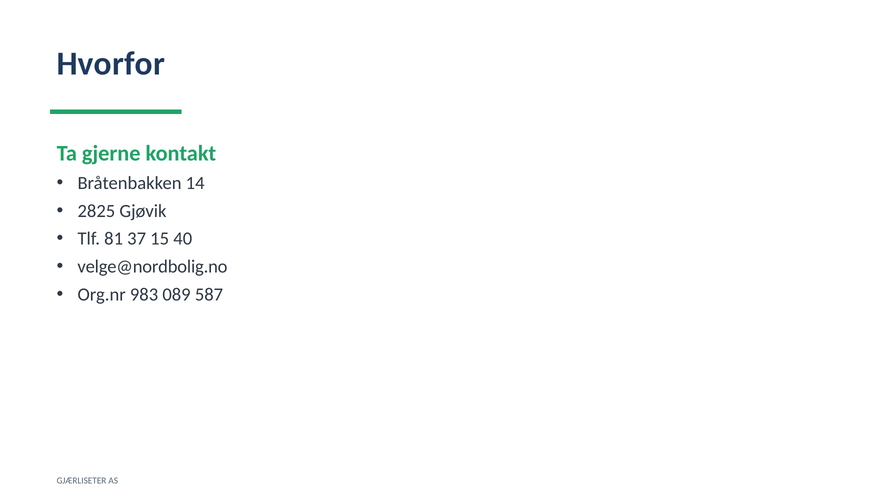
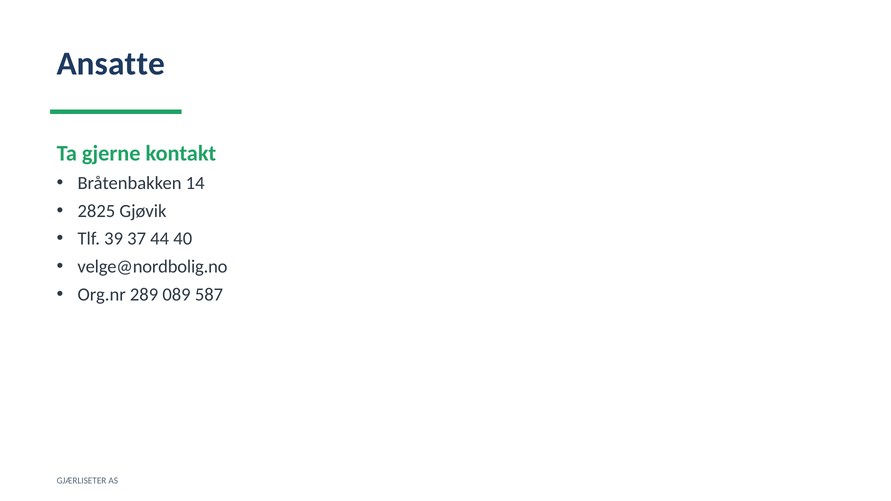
Hvorfor: Hvorfor -> Ansatte
81: 81 -> 39
15: 15 -> 44
983: 983 -> 289
